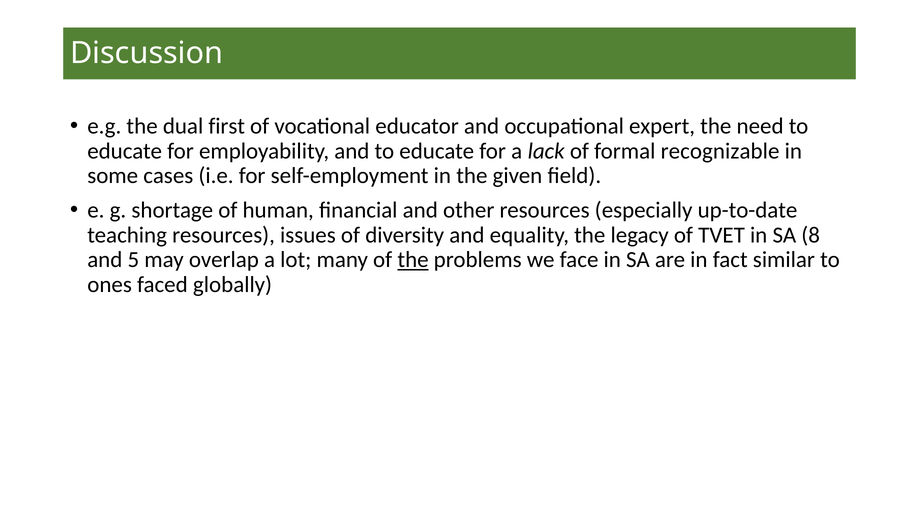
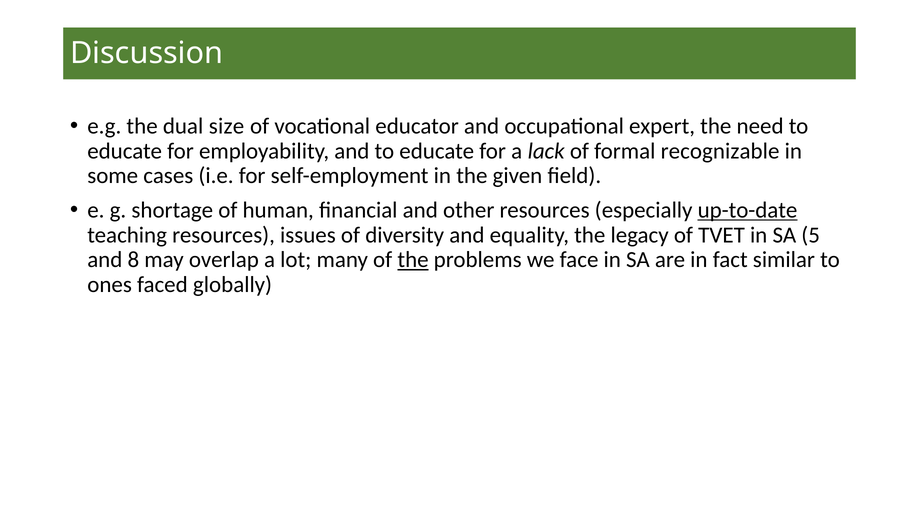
first: first -> size
up-to-date underline: none -> present
8: 8 -> 5
5: 5 -> 8
